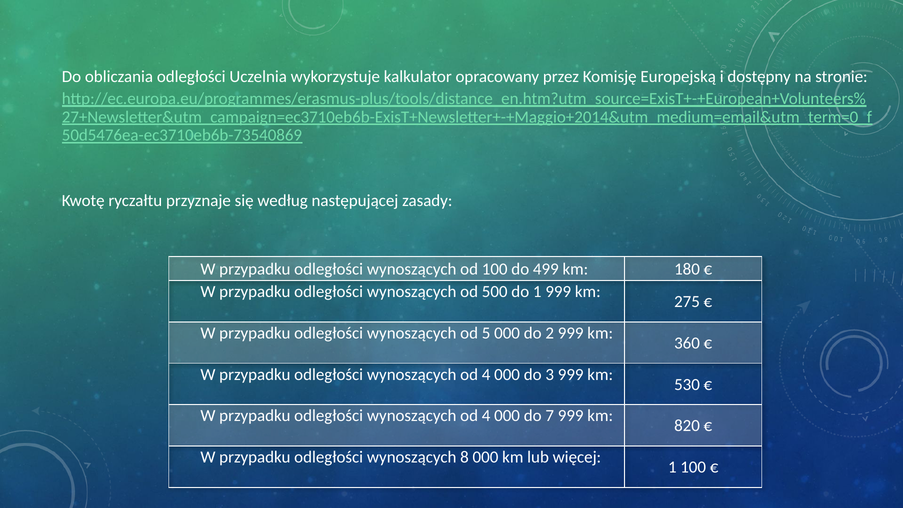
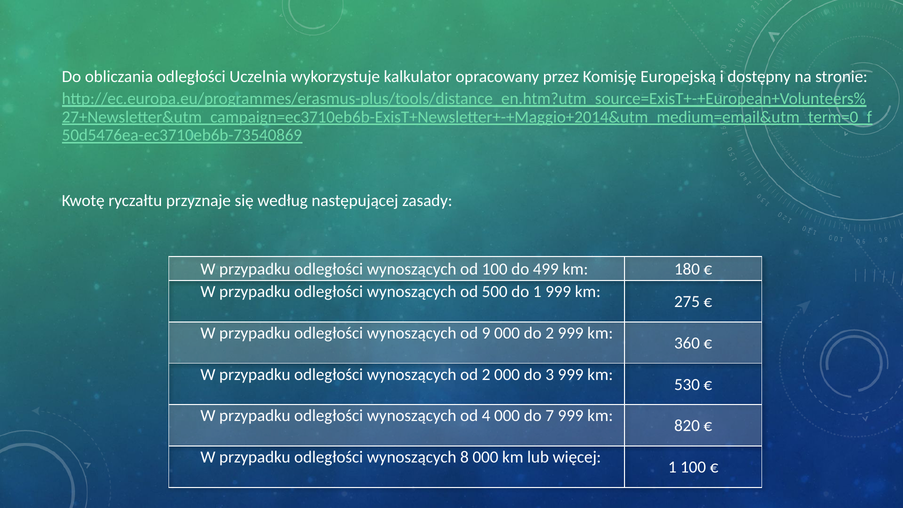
5: 5 -> 9
4 at (486, 374): 4 -> 2
